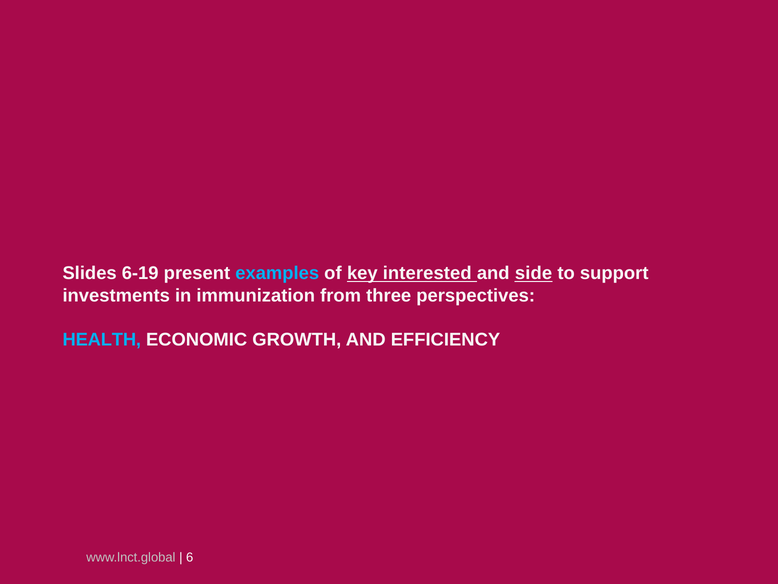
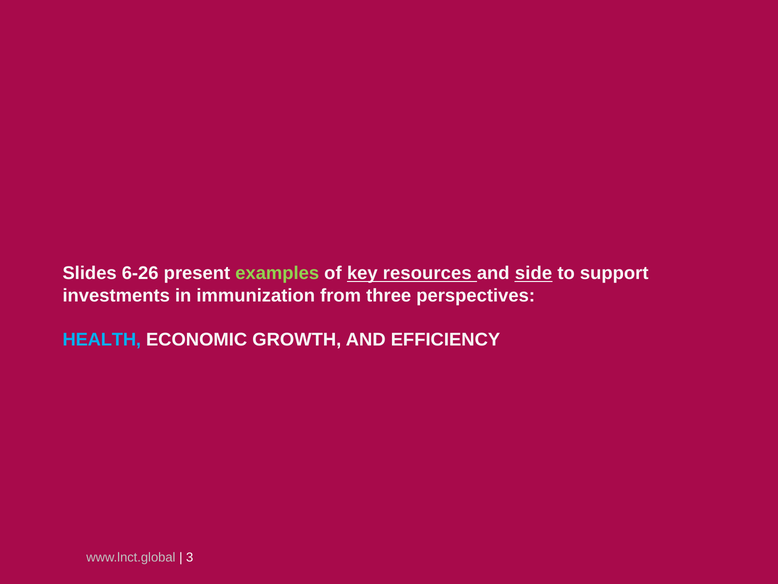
6-19: 6-19 -> 6-26
examples colour: light blue -> light green
interested: interested -> resources
6: 6 -> 3
